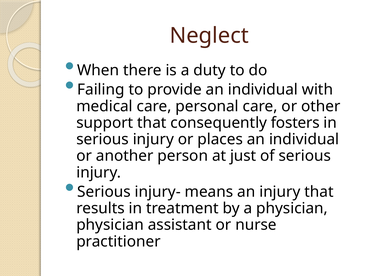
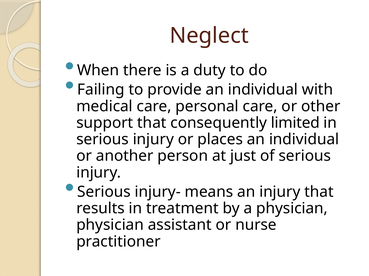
fosters: fosters -> limited
